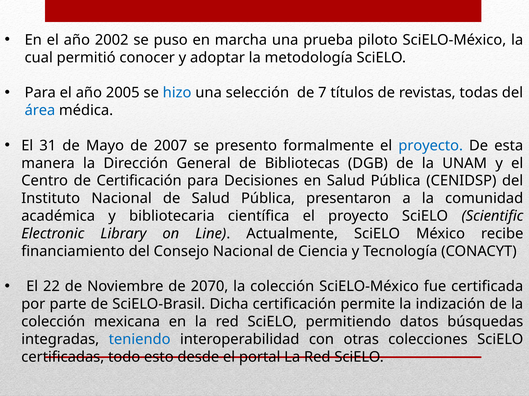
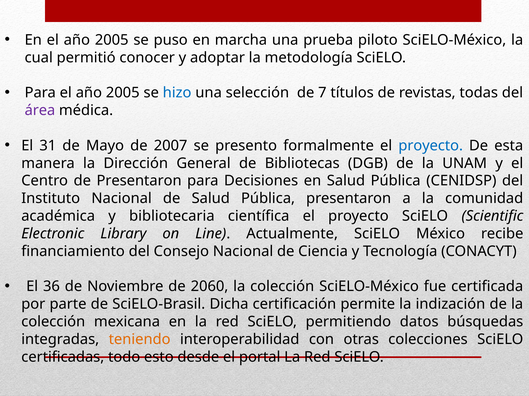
En el año 2002: 2002 -> 2005
área colour: blue -> purple
de Certificación: Certificación -> Presentaron
22: 22 -> 36
2070: 2070 -> 2060
teniendo colour: blue -> orange
